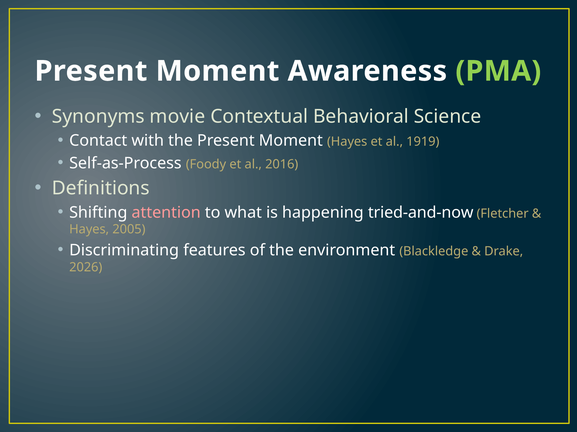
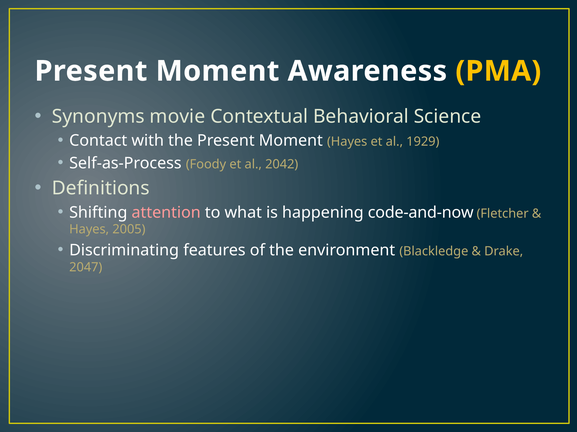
PMA colour: light green -> yellow
1919: 1919 -> 1929
2016: 2016 -> 2042
tried-and-now: tried-and-now -> code-and-now
2026: 2026 -> 2047
